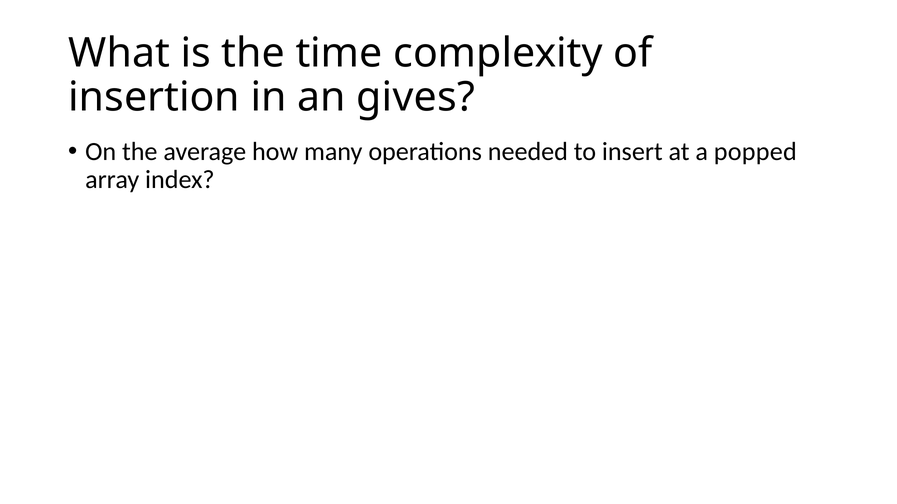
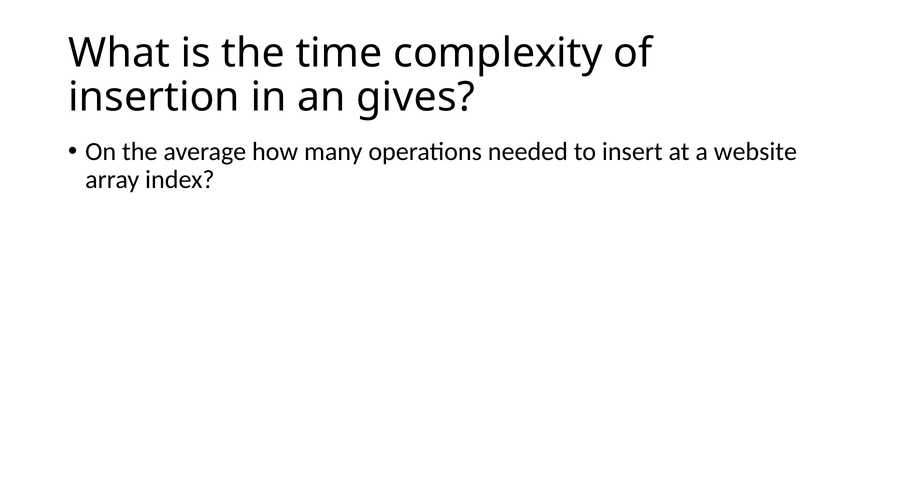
popped: popped -> website
